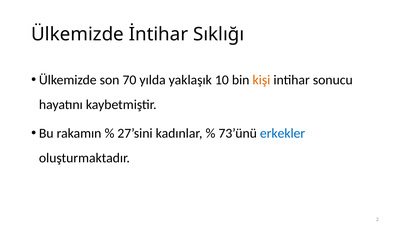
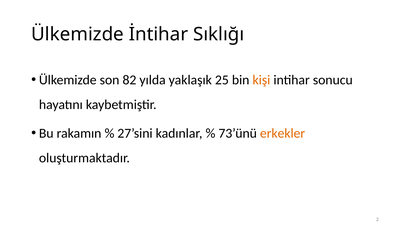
70: 70 -> 82
10: 10 -> 25
erkekler colour: blue -> orange
